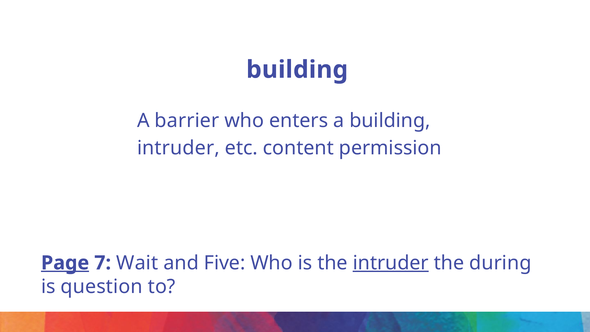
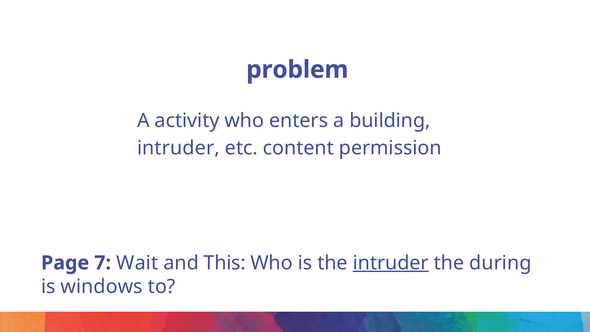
building at (297, 70): building -> problem
barrier: barrier -> activity
Page underline: present -> none
Five: Five -> This
question: question -> windows
